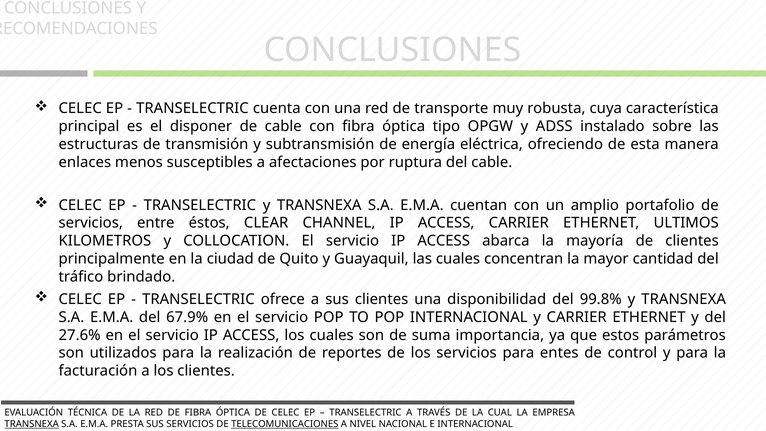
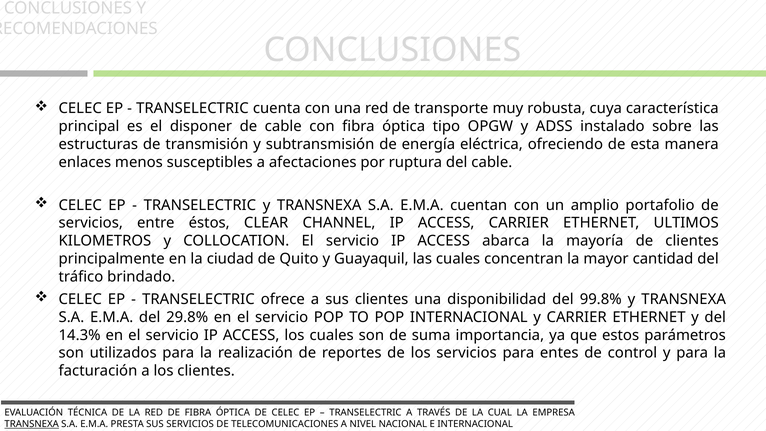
67.9%: 67.9% -> 29.8%
27.6%: 27.6% -> 14.3%
TELECOMUNICACIONES underline: present -> none
